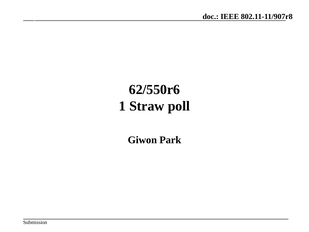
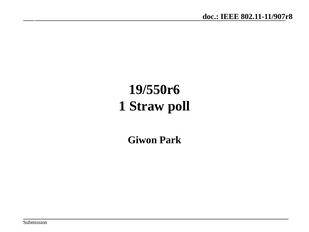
62/550r6: 62/550r6 -> 19/550r6
